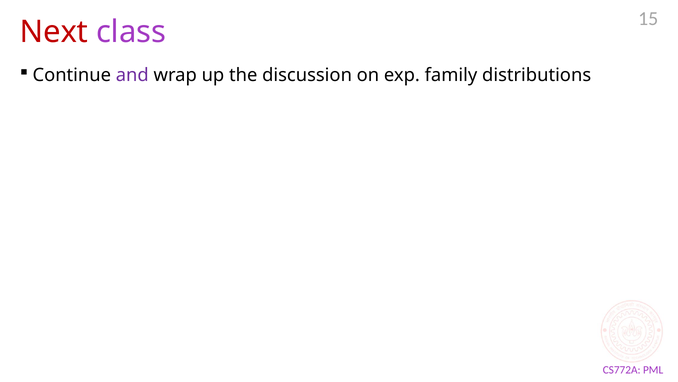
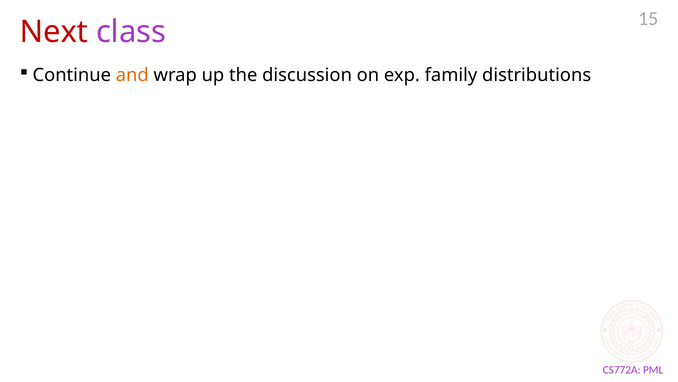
and colour: purple -> orange
